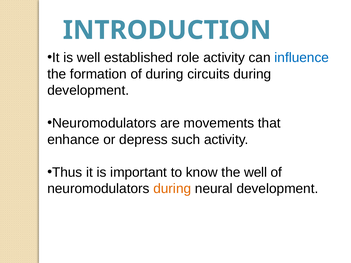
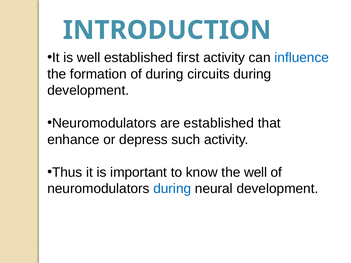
role: role -> first
are movements: movements -> established
during at (172, 189) colour: orange -> blue
